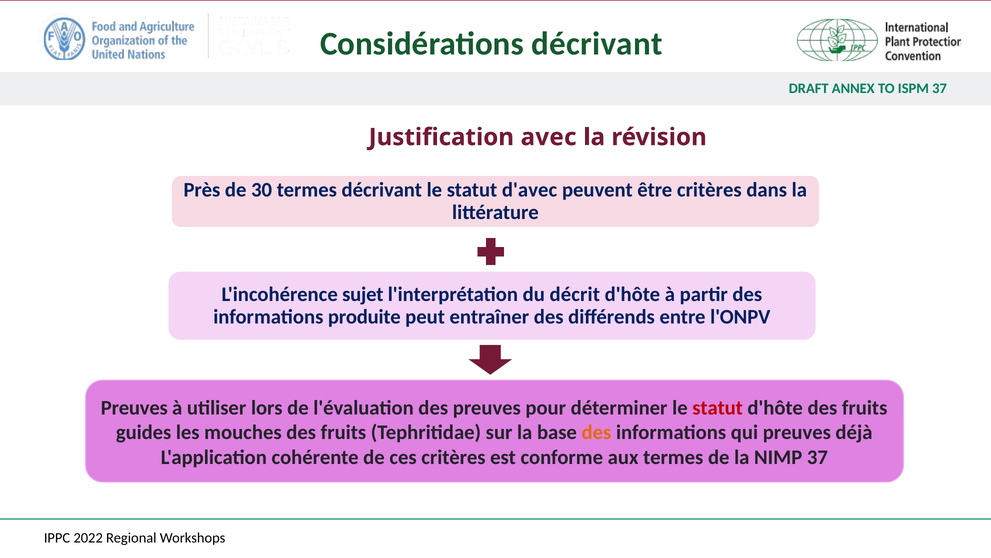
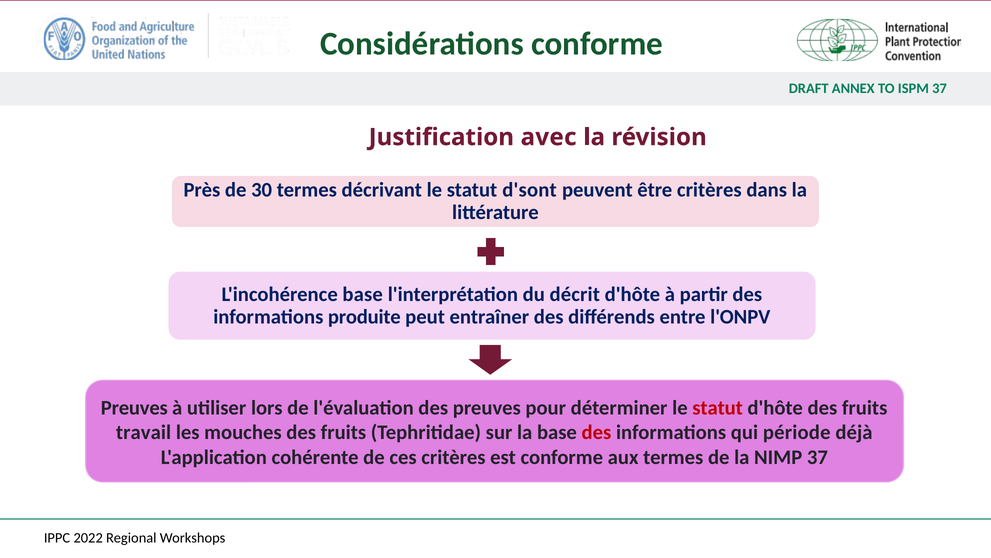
Considérations décrivant: décrivant -> conforme
d'avec: d'avec -> d'sont
L'incohérence sujet: sujet -> base
guides: guides -> travail
des at (596, 432) colour: orange -> red
qui preuves: preuves -> période
